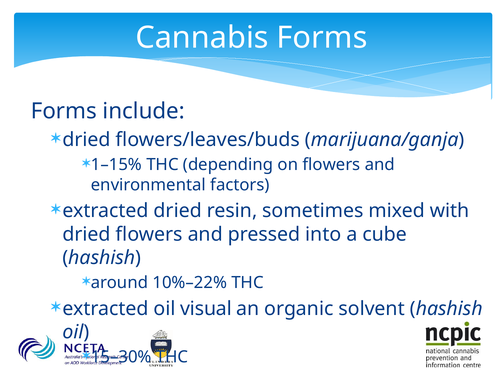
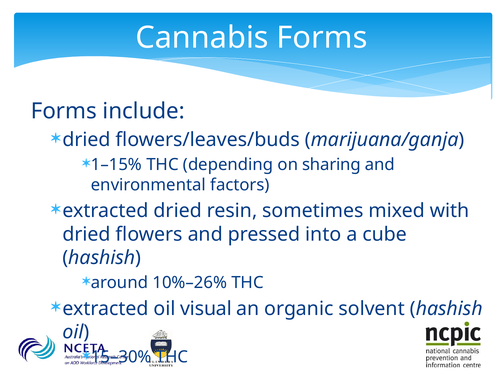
on flowers: flowers -> sharing
10%–22%: 10%–22% -> 10%–26%
